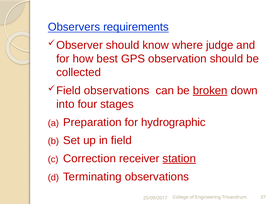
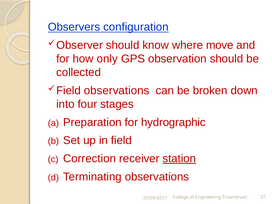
requirements: requirements -> configuration
judge: judge -> move
best: best -> only
broken underline: present -> none
